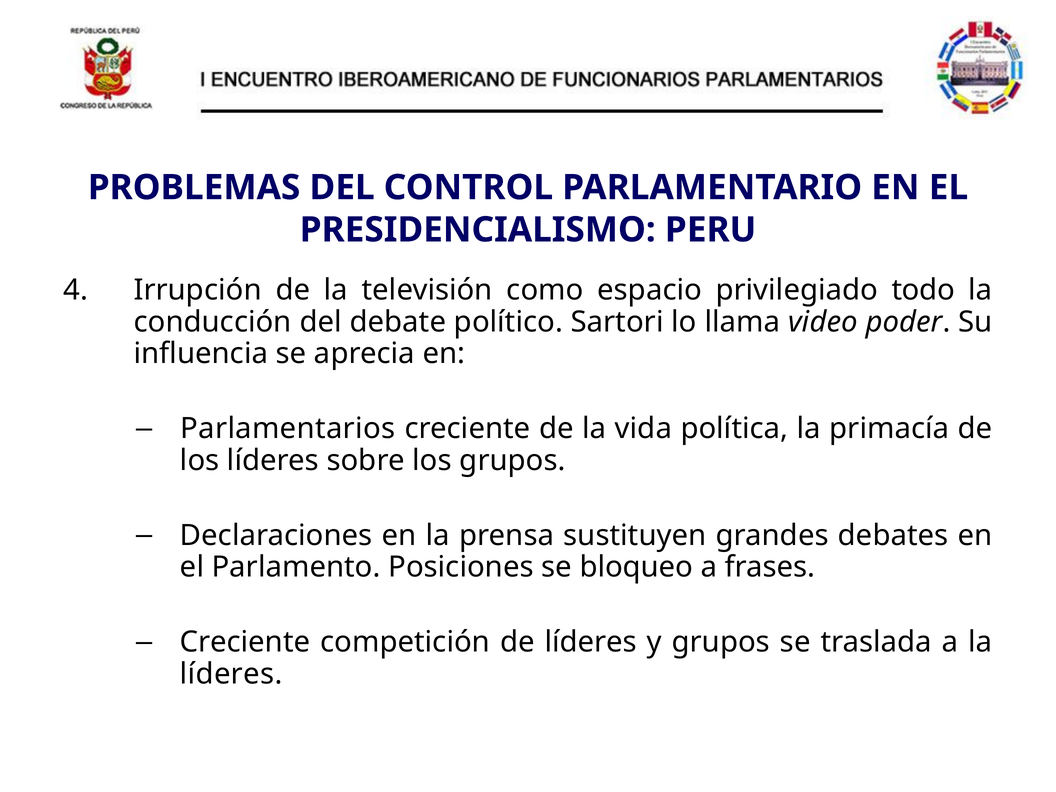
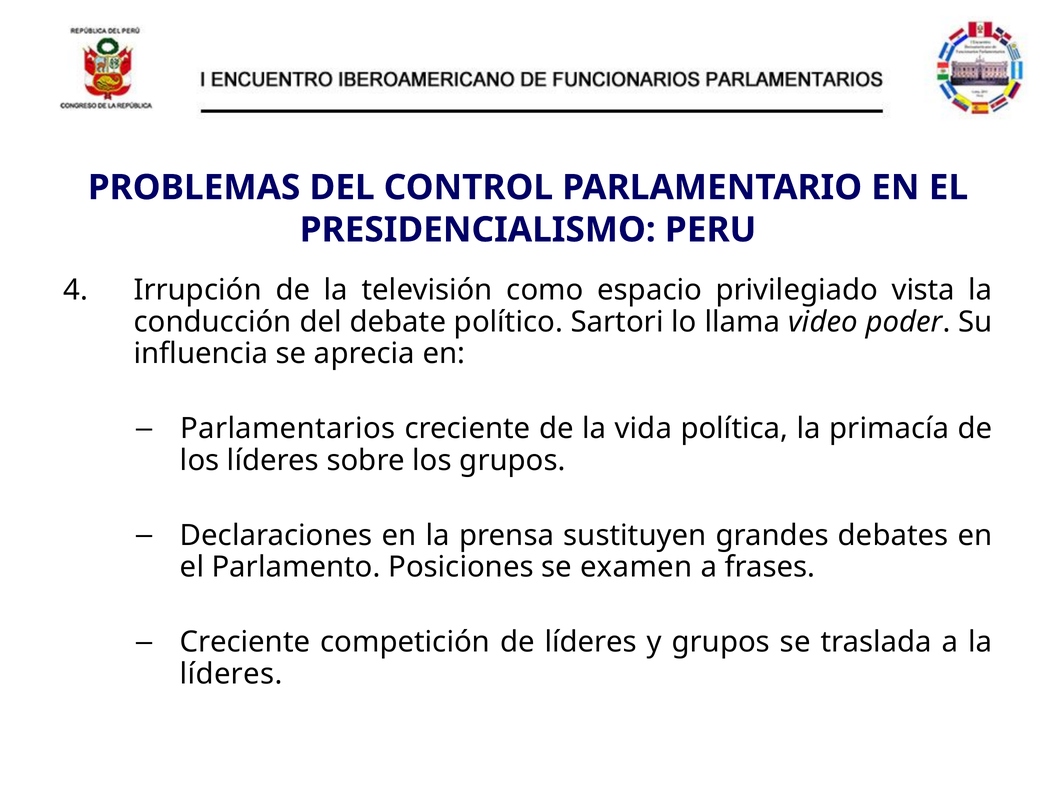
todo: todo -> vista
bloqueo: bloqueo -> examen
